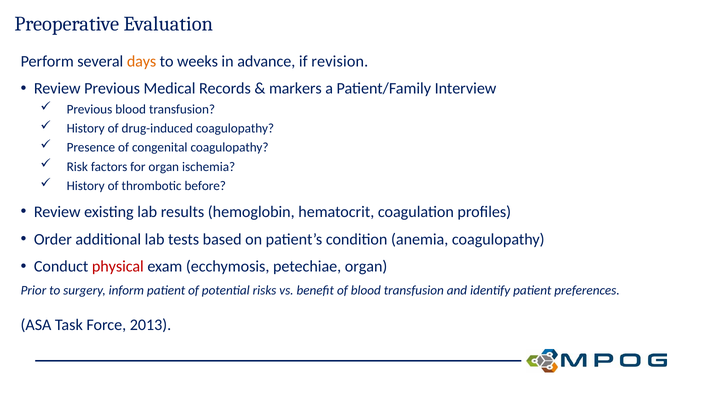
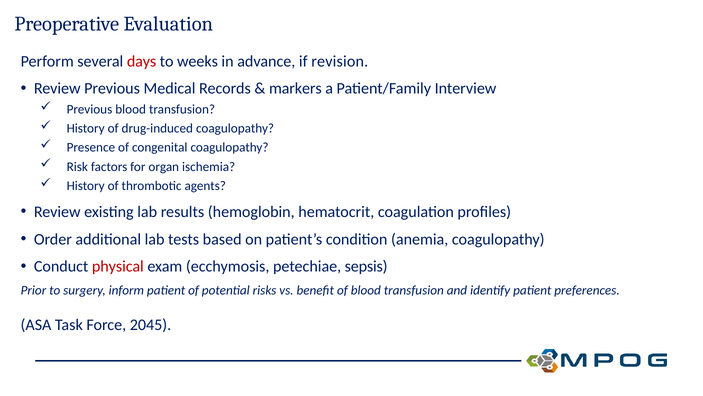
days colour: orange -> red
before: before -> agents
petechiae organ: organ -> sepsis
2013: 2013 -> 2045
